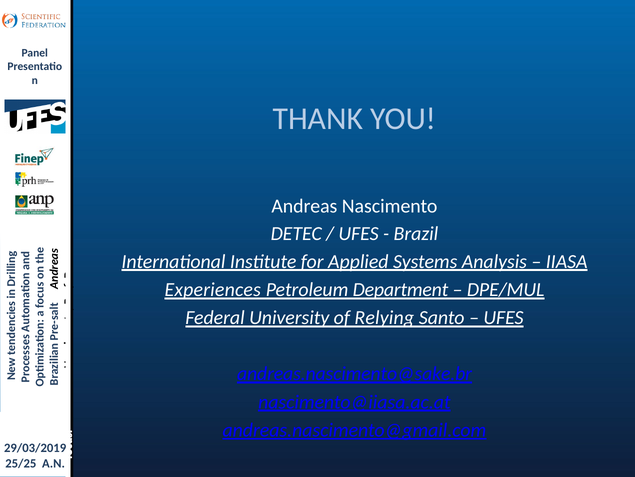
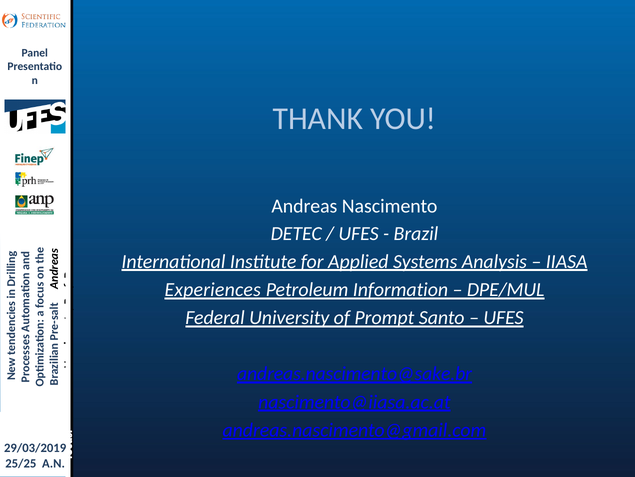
Department: Department -> Information
Relying: Relying -> Prompt
